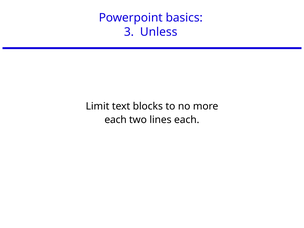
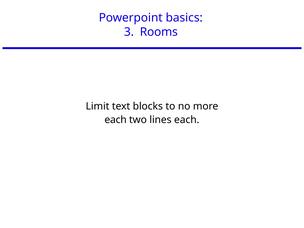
Unless: Unless -> Rooms
